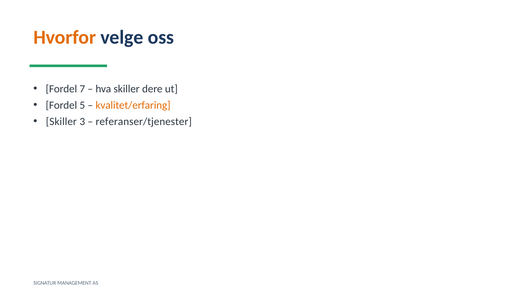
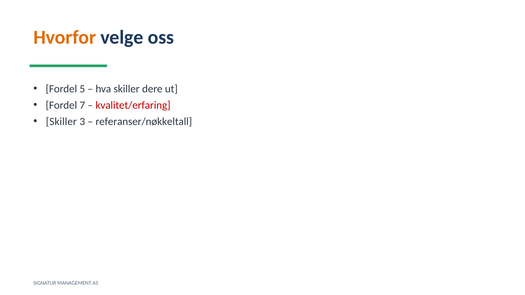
7: 7 -> 5
5: 5 -> 7
kvalitet/erfaring colour: orange -> red
referanser/tjenester: referanser/tjenester -> referanser/nøkkeltall
